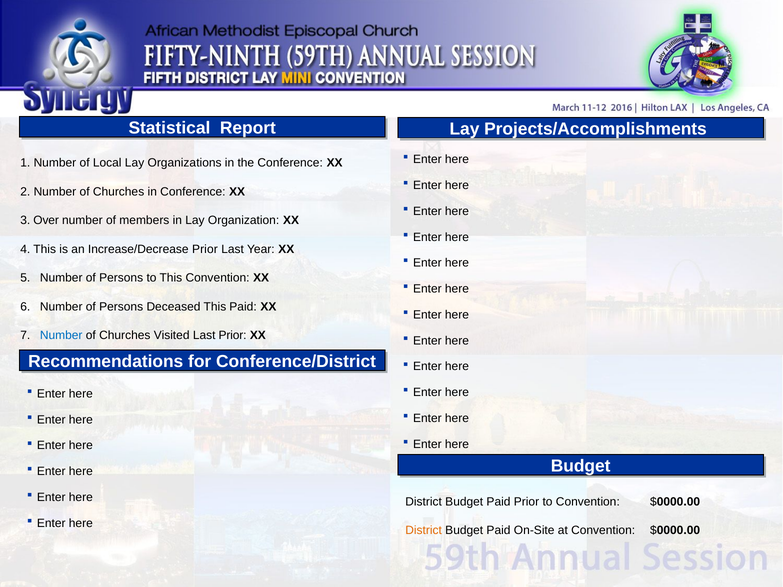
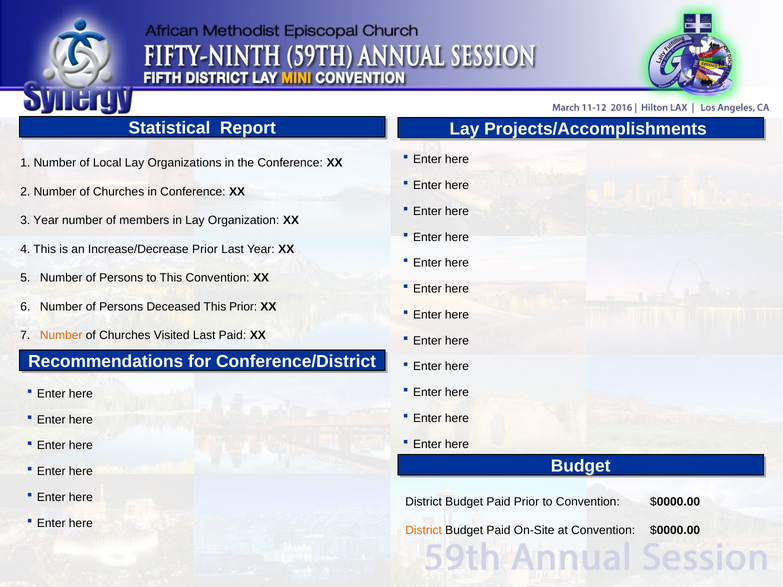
3 Over: Over -> Year
This Paid: Paid -> Prior
Number at (61, 335) colour: blue -> orange
Last Prior: Prior -> Paid
